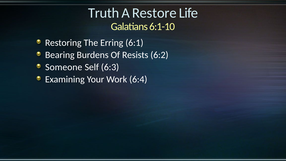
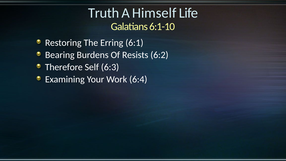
Restore: Restore -> Himself
Someone: Someone -> Therefore
